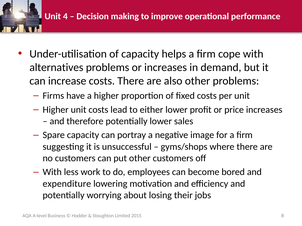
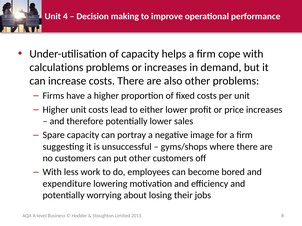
alternatives: alternatives -> calculations
